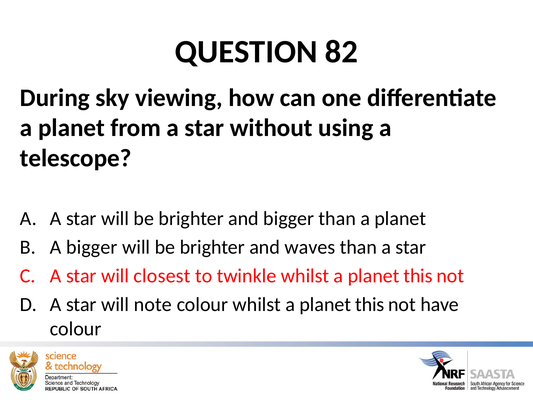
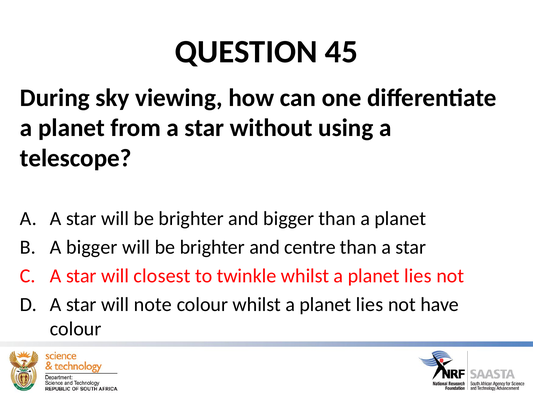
82: 82 -> 45
waves: waves -> centre
this at (418, 276): this -> lies
this at (370, 305): this -> lies
